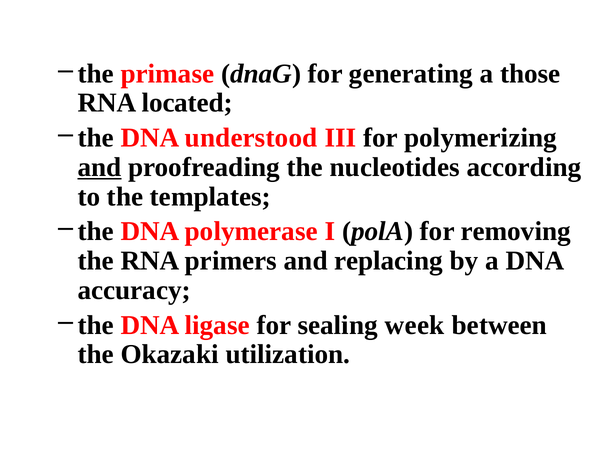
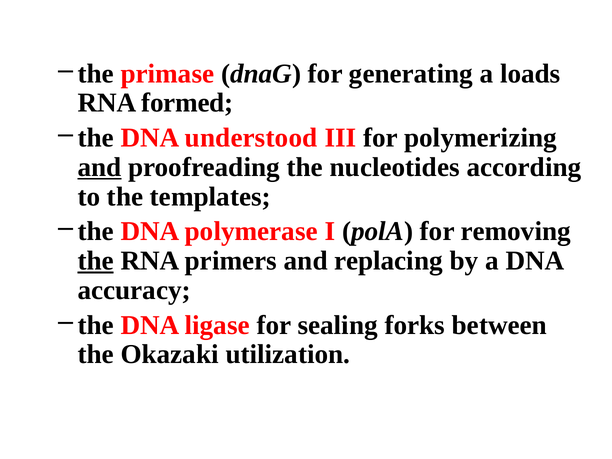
those: those -> loads
located: located -> formed
the at (96, 261) underline: none -> present
week: week -> forks
